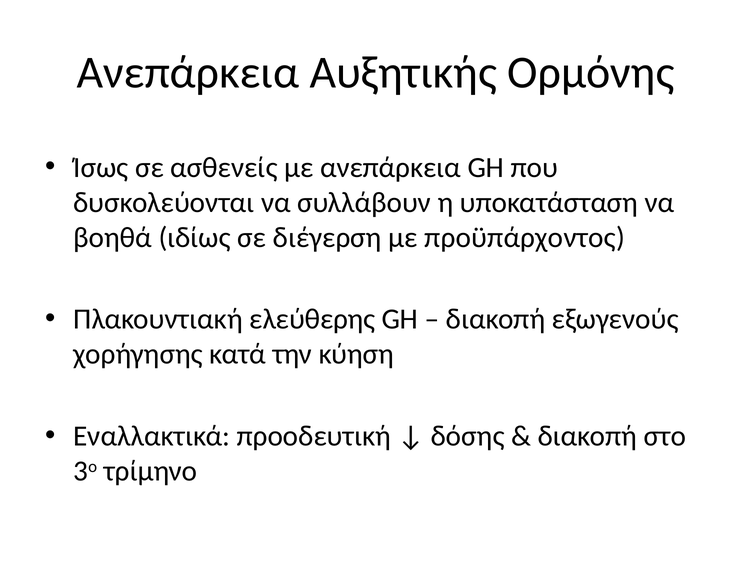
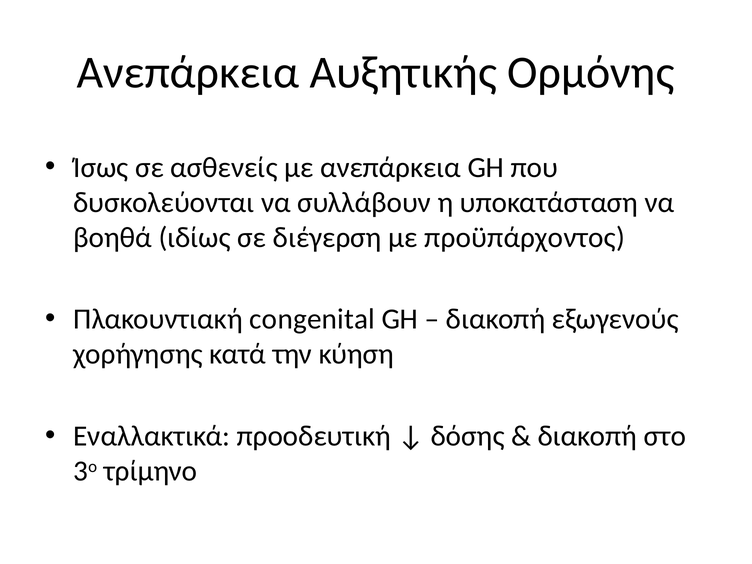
ελεύθερης: ελεύθερης -> congenital
